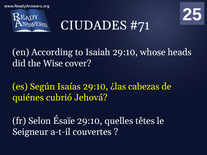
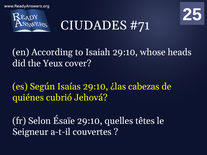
Wise: Wise -> Yeux
